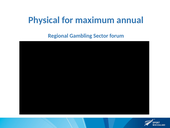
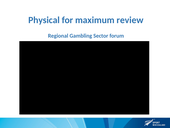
annual: annual -> review
